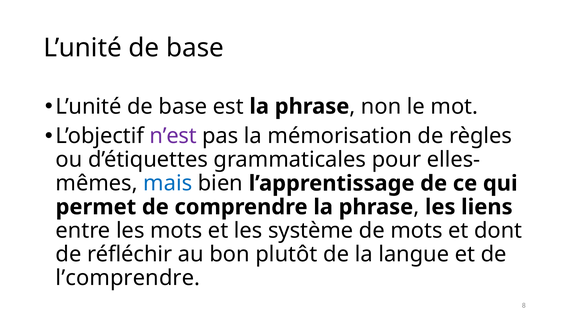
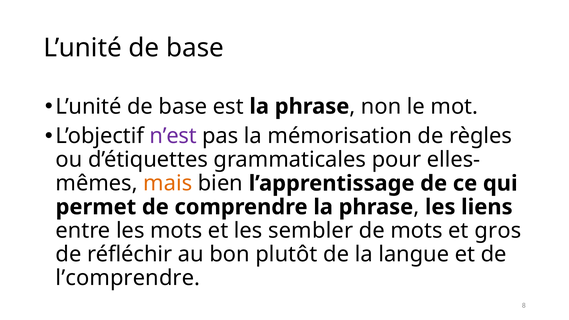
mais colour: blue -> orange
système: système -> sembler
dont: dont -> gros
